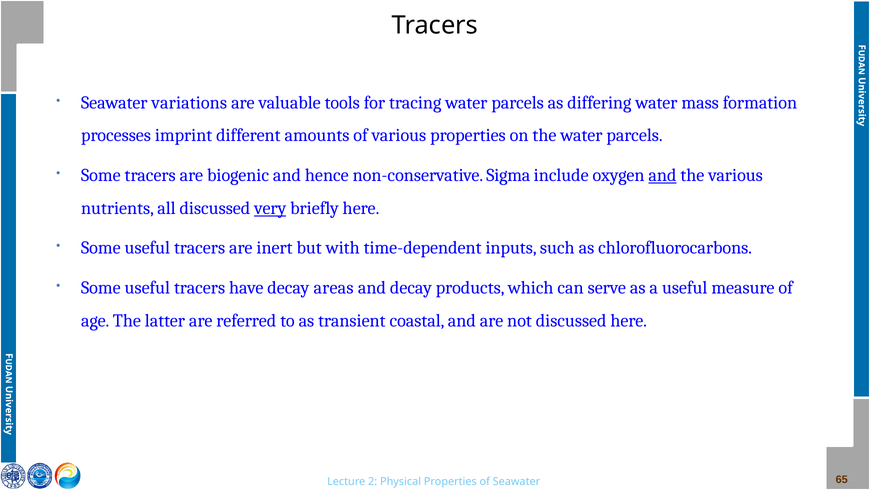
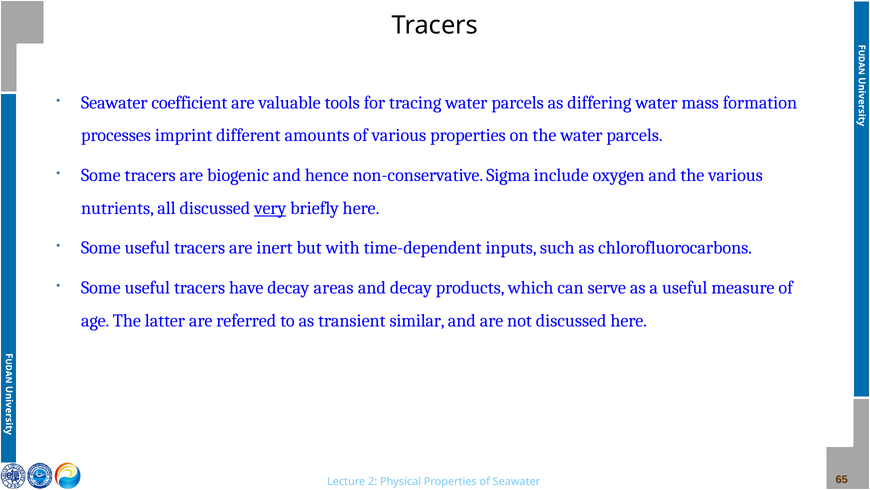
variations: variations -> coefficient
and at (662, 175) underline: present -> none
coastal: coastal -> similar
